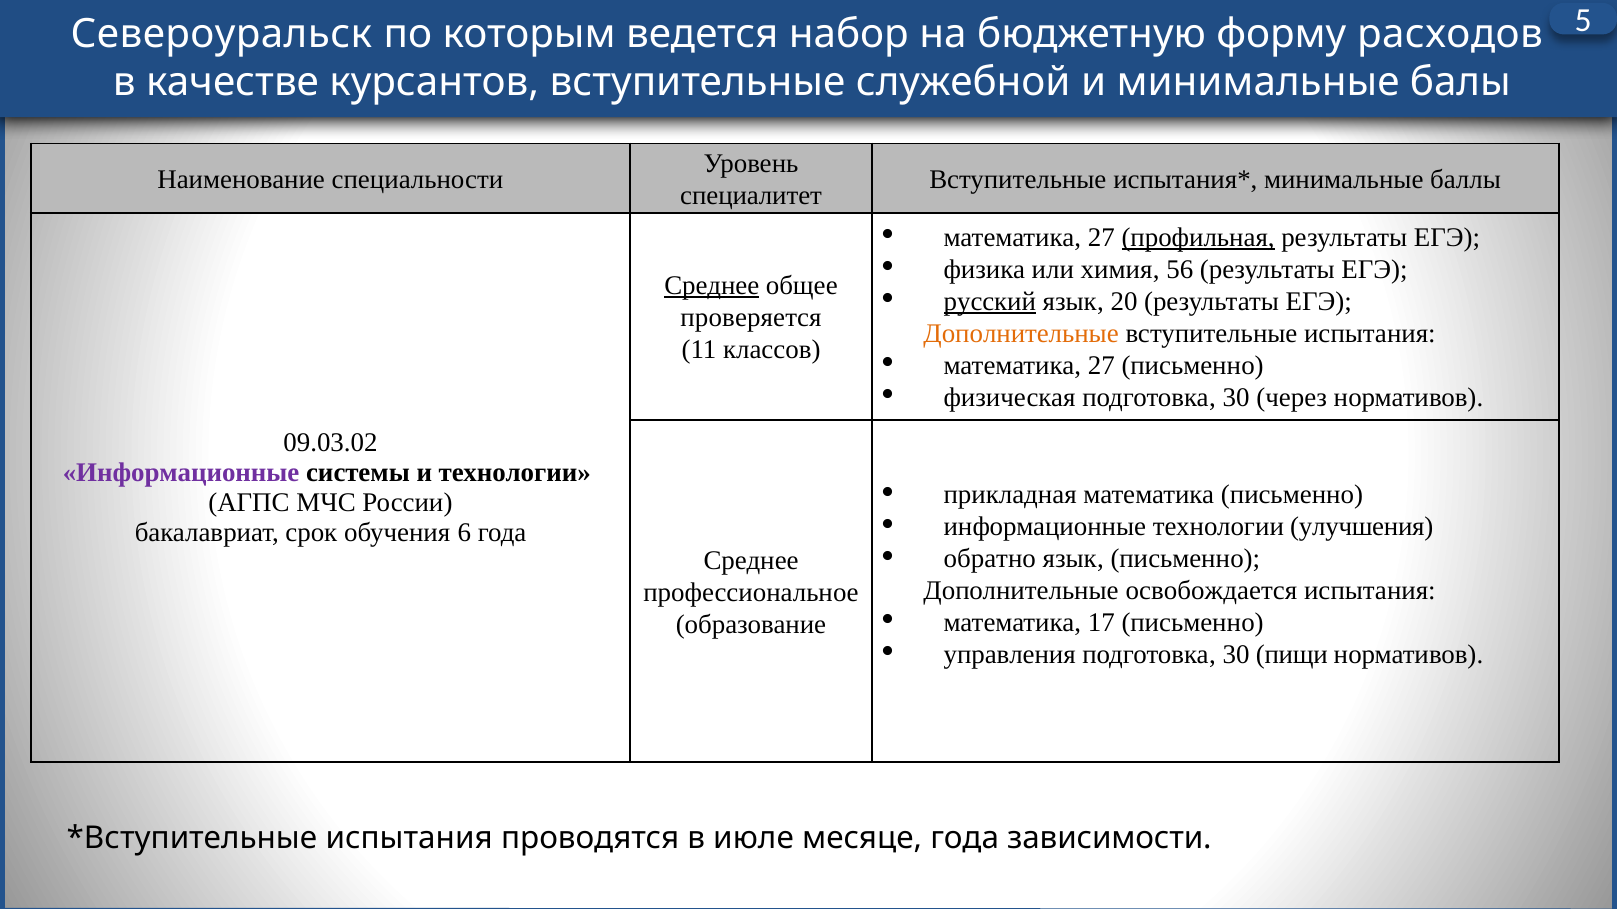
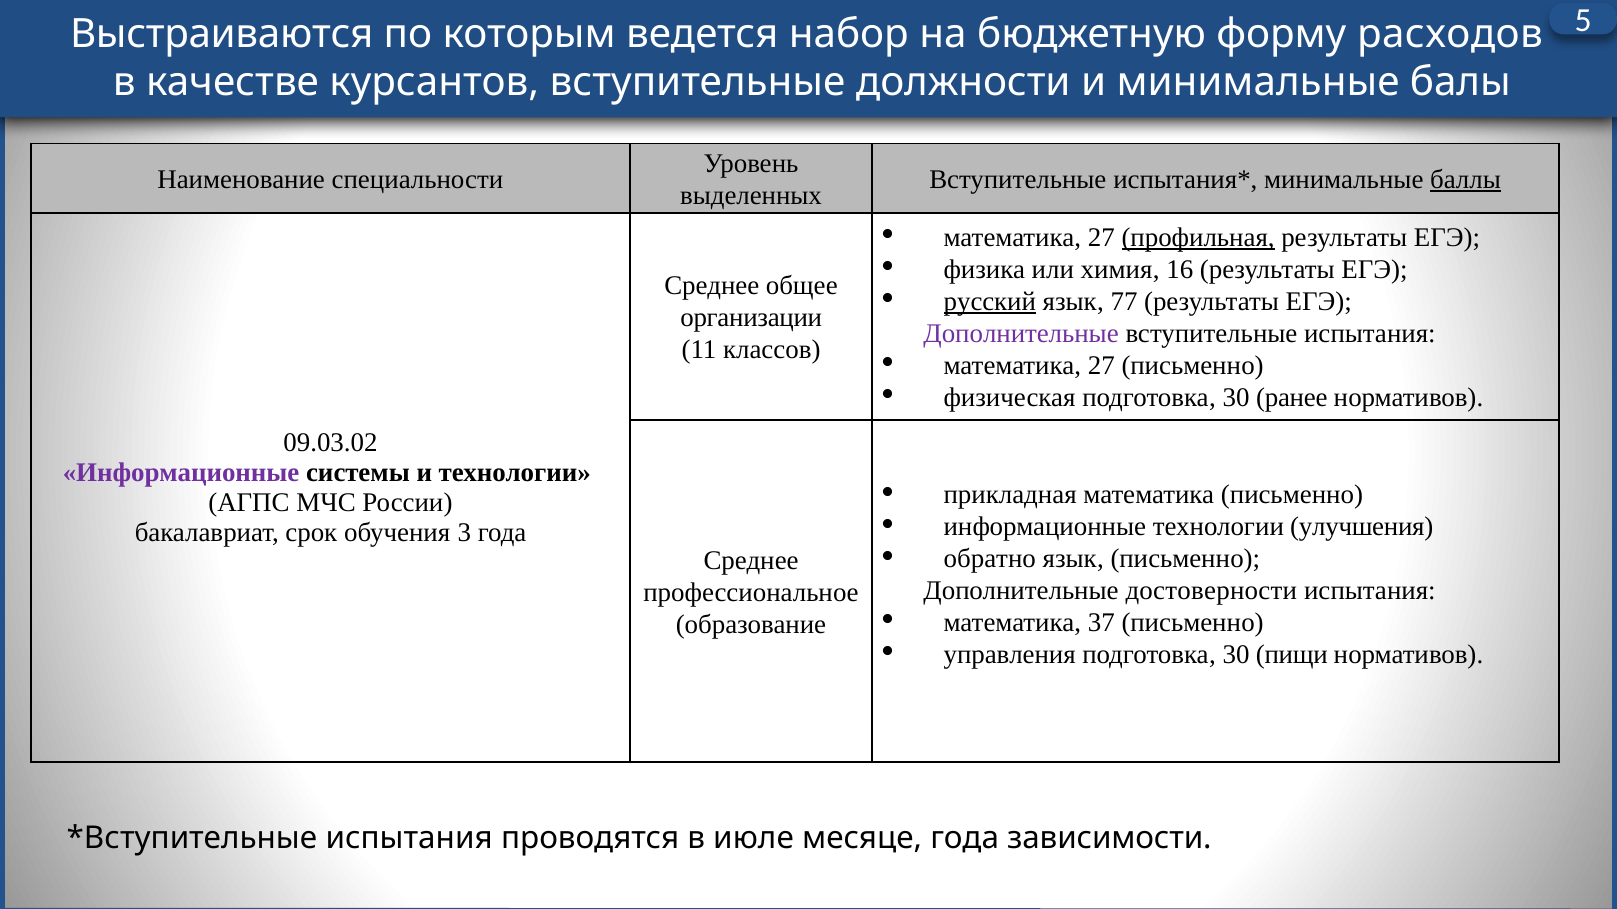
Североуральск: Североуральск -> Выстраиваются
служебной: служебной -> должности
баллы underline: none -> present
специалитет: специалитет -> выделенных
56: 56 -> 16
Среднее at (712, 286) underline: present -> none
20: 20 -> 77
проверяется: проверяется -> организации
Дополнительные at (1021, 334) colour: orange -> purple
через: через -> ранее
6: 6 -> 3
освобождается: освобождается -> достоверности
17: 17 -> 37
